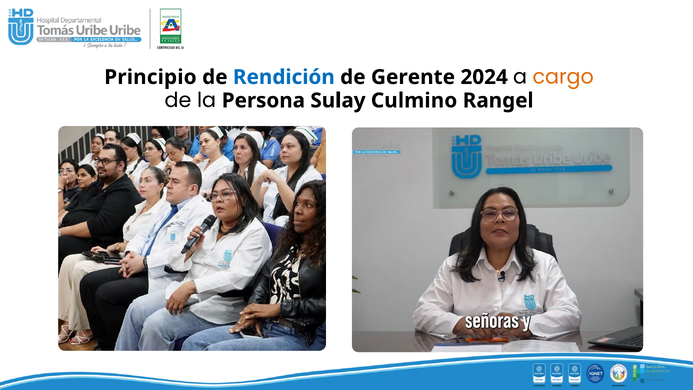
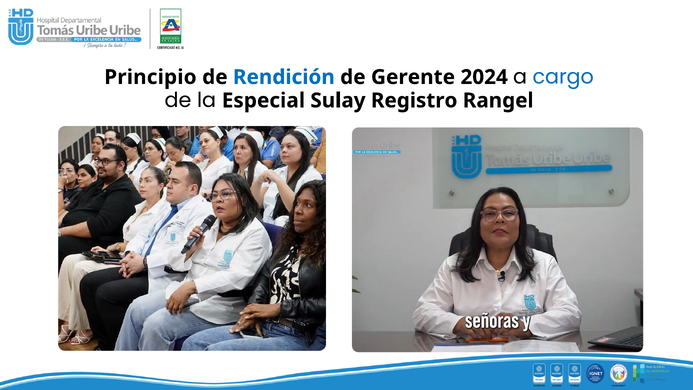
cargo colour: orange -> blue
Persona: Persona -> Especial
Culmino: Culmino -> Registro
